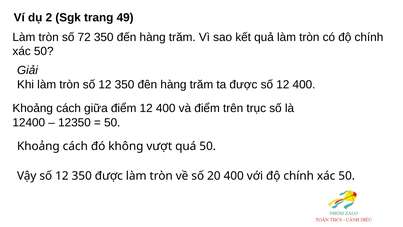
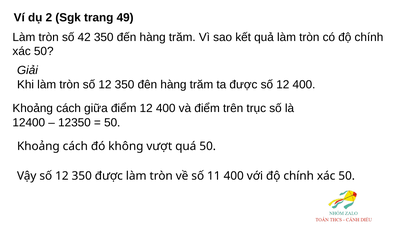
72: 72 -> 42
20: 20 -> 11
